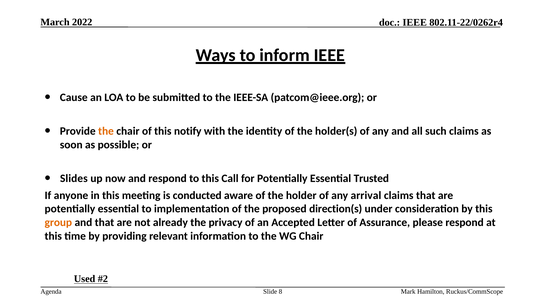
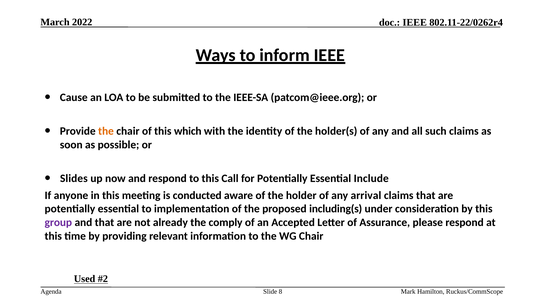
notify: notify -> which
Trusted: Trusted -> Include
direction(s: direction(s -> including(s
group colour: orange -> purple
privacy: privacy -> comply
